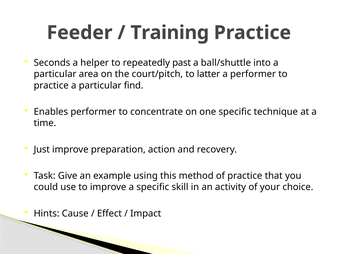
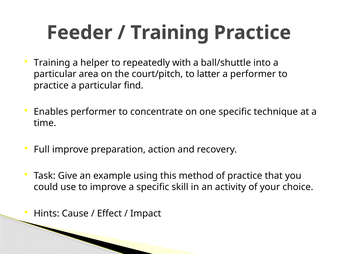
Seconds at (52, 63): Seconds -> Training
past: past -> with
Just: Just -> Full
